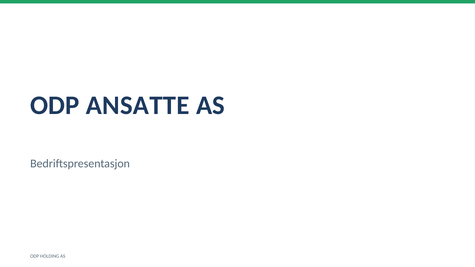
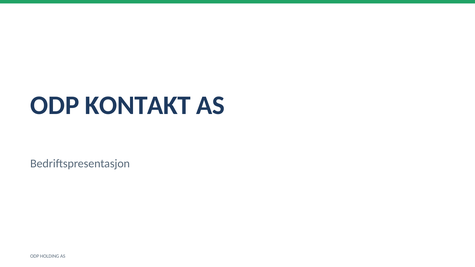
ANSATTE: ANSATTE -> KONTAKT
